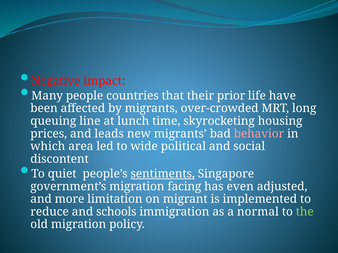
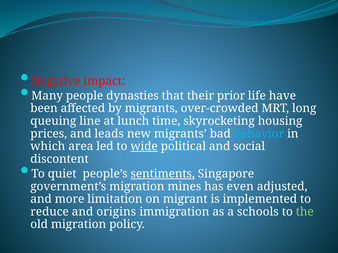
countries: countries -> dynasties
behavior colour: pink -> light blue
wide underline: none -> present
facing: facing -> mines
schools: schools -> origins
normal: normal -> schools
